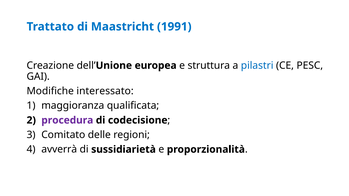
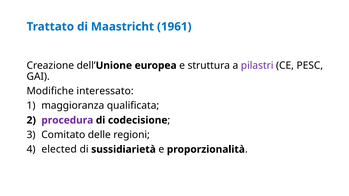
1991: 1991 -> 1961
pilastri colour: blue -> purple
avverrà: avverrà -> elected
